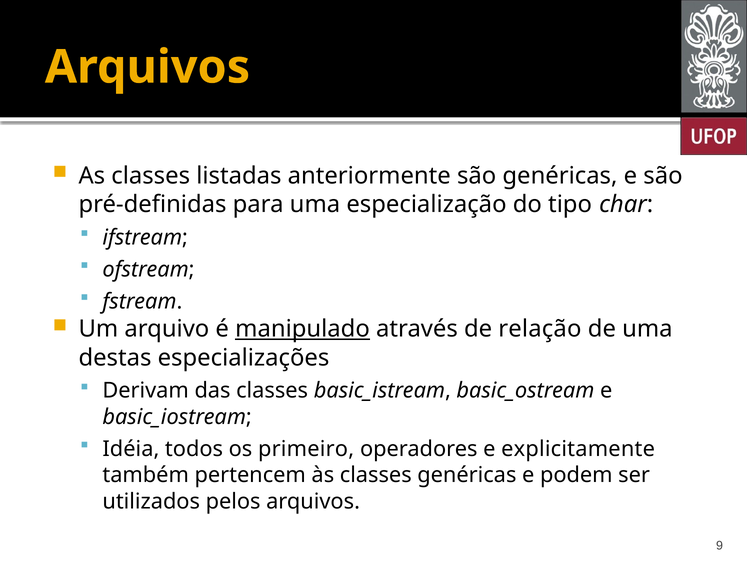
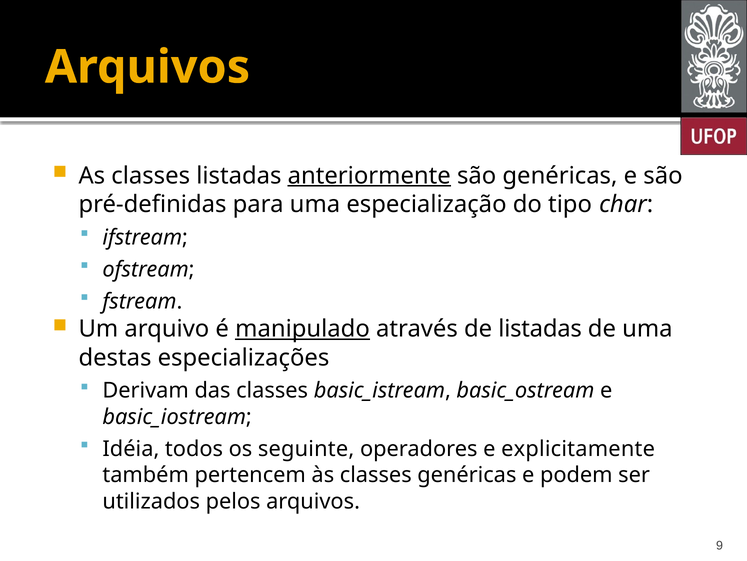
anteriormente underline: none -> present
de relação: relação -> listadas
primeiro: primeiro -> seguinte
